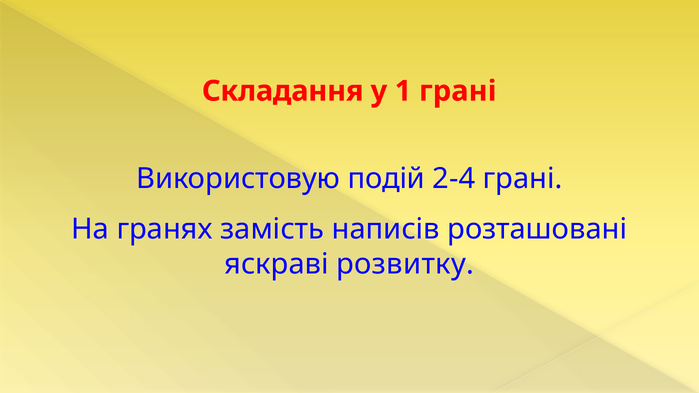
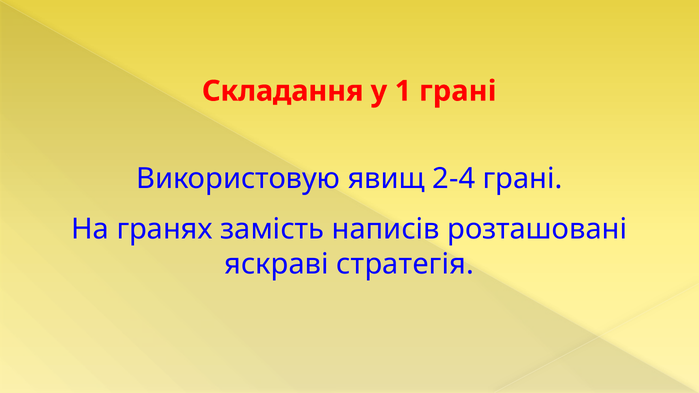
подій: подій -> явищ
розвитку: розвитку -> стратегія
